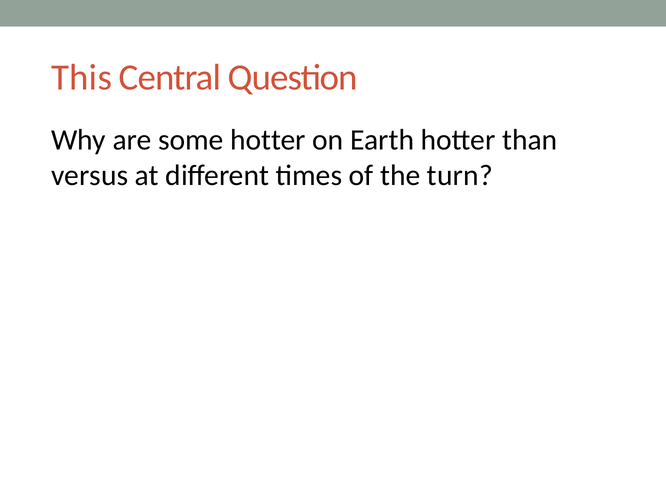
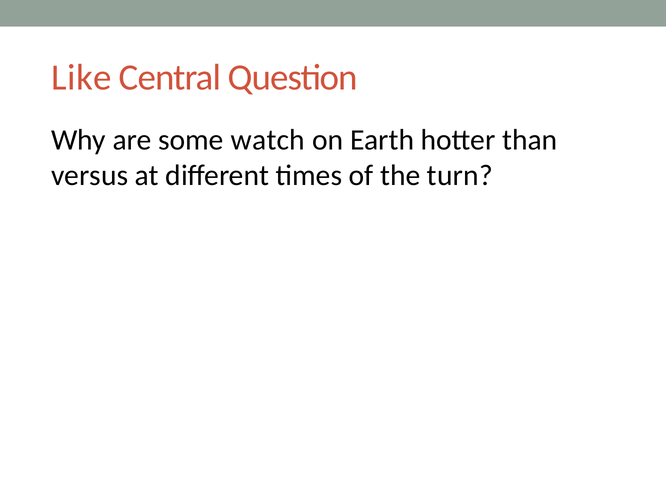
This: This -> Like
some hotter: hotter -> watch
